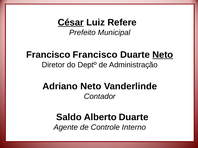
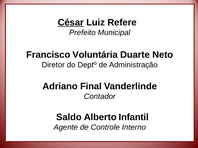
Francisco Francisco: Francisco -> Voluntária
Neto at (163, 55) underline: present -> none
Adriano Neto: Neto -> Final
Alberto Duarte: Duarte -> Infantil
